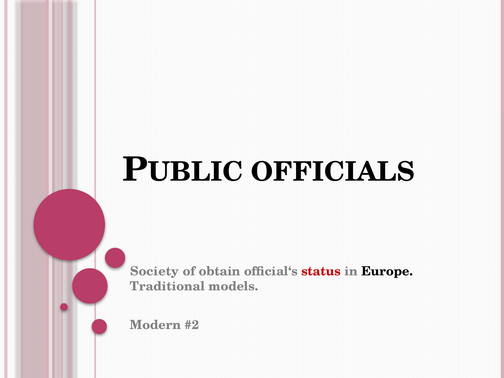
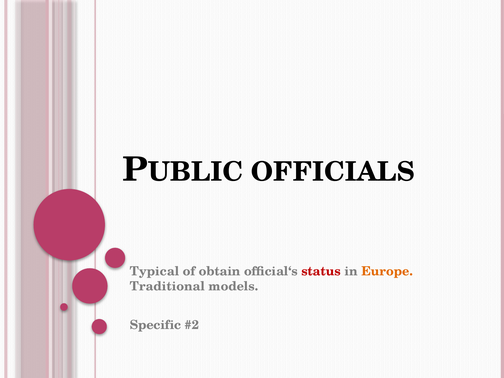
Society: Society -> Typical
Europe colour: black -> orange
Modern: Modern -> Specific
